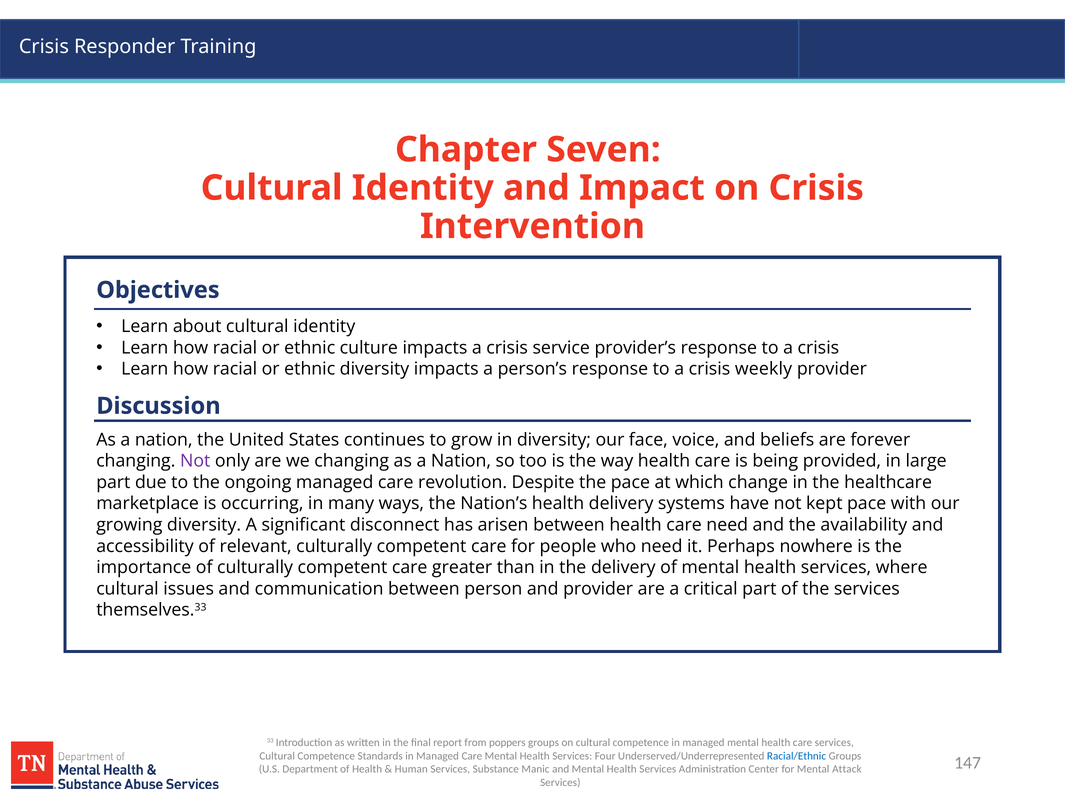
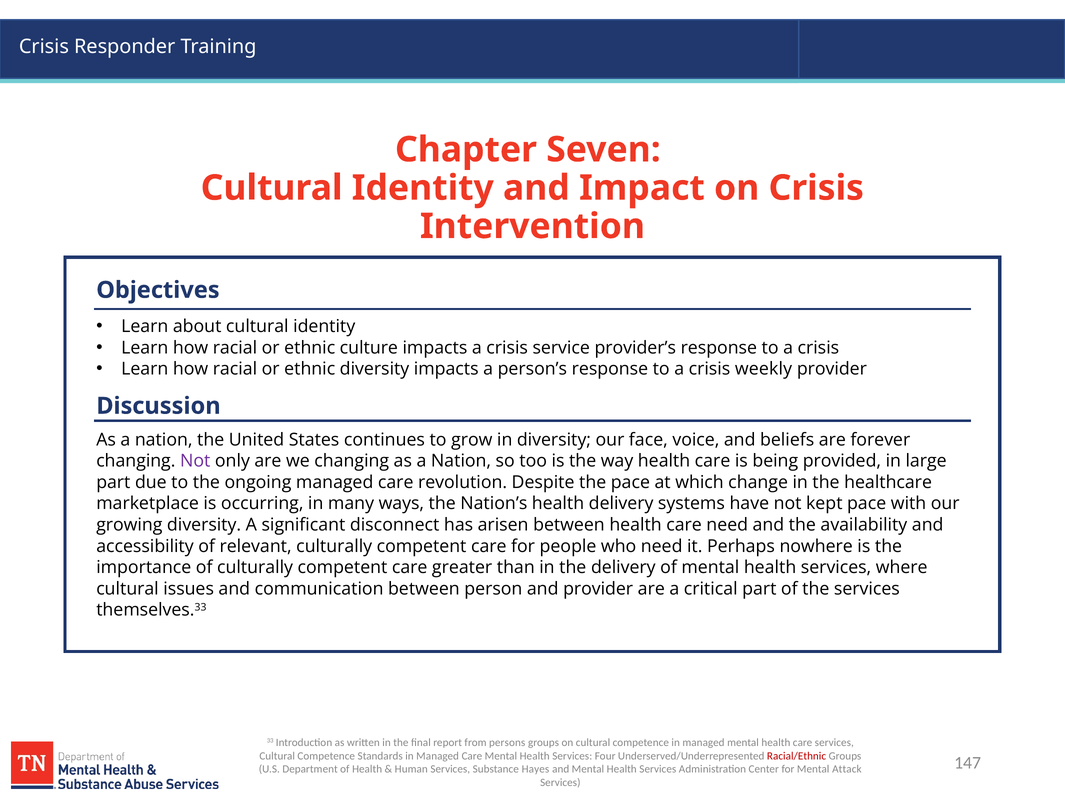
poppers: poppers -> persons
Racial/Ethnic colour: blue -> red
Manic: Manic -> Hayes
